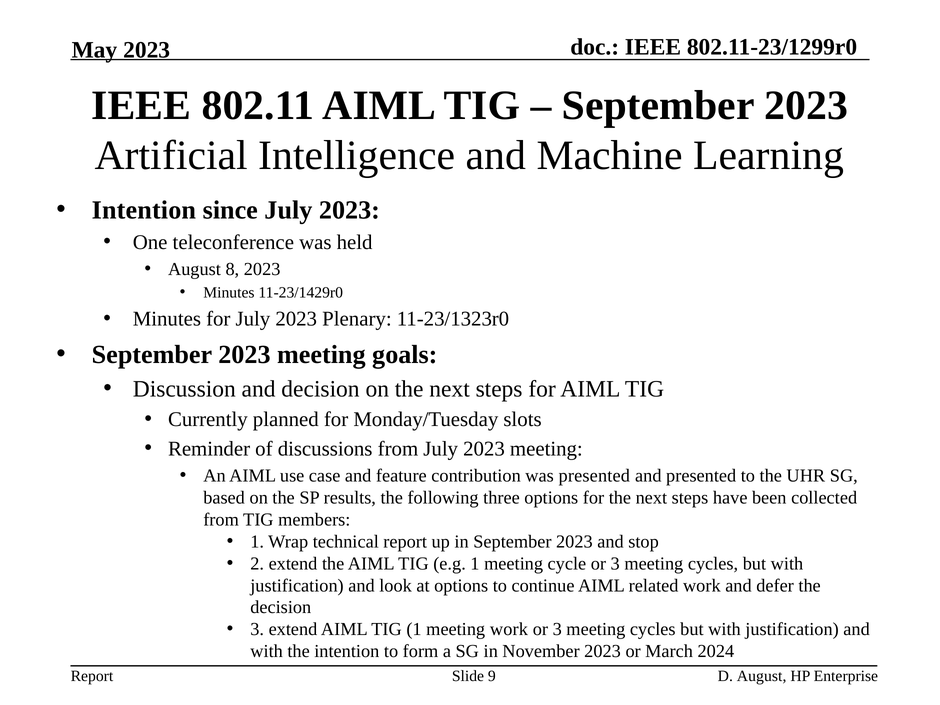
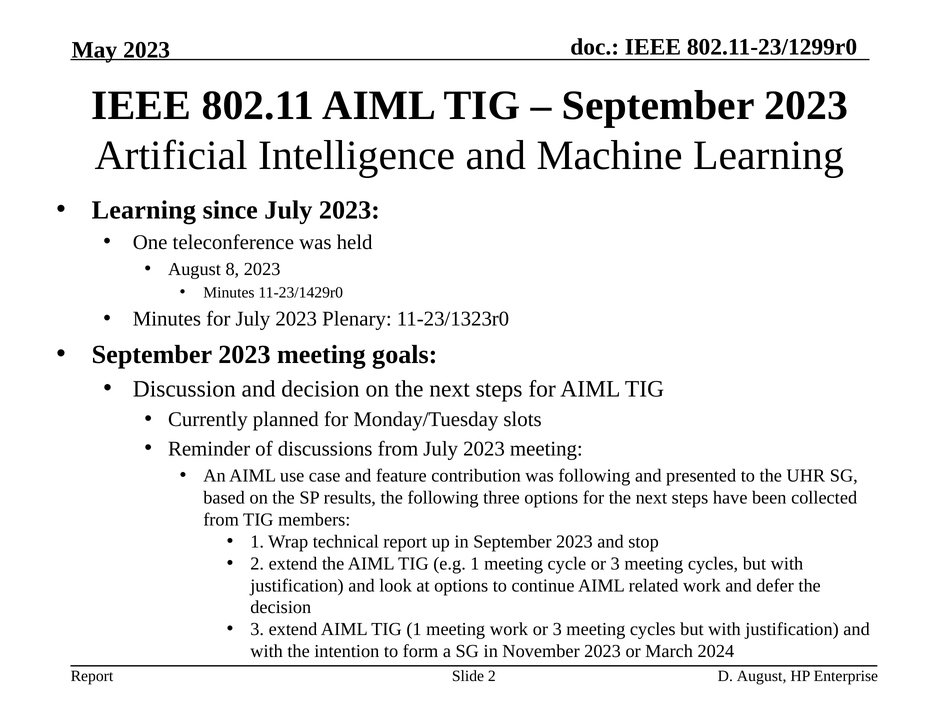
Intention at (144, 210): Intention -> Learning
was presented: presented -> following
Slide 9: 9 -> 2
